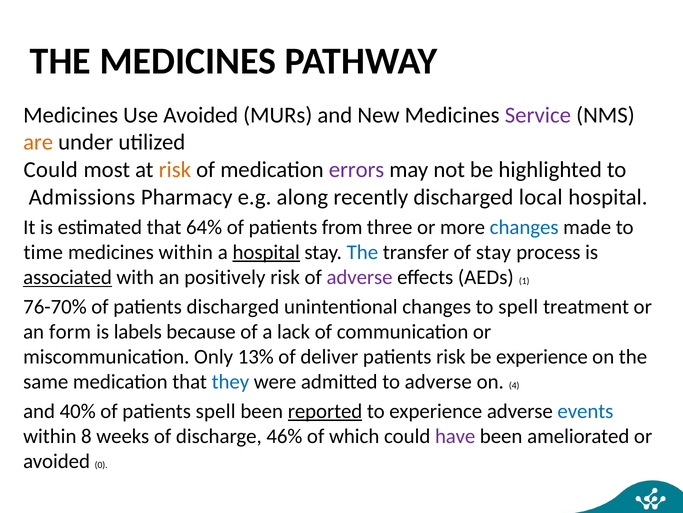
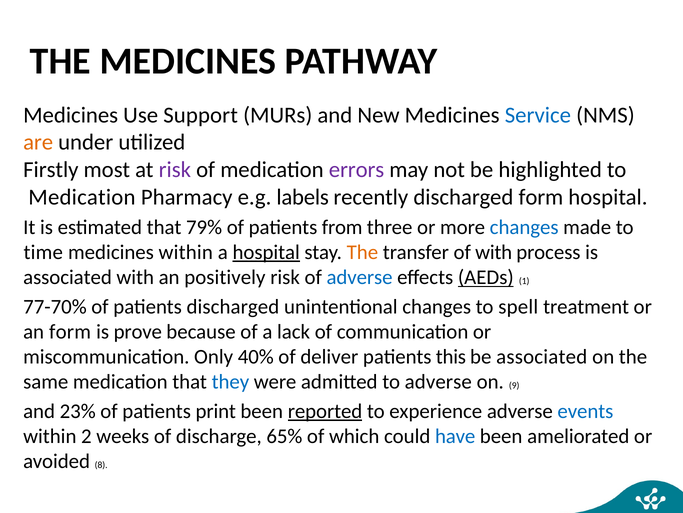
Use Avoided: Avoided -> Support
Service colour: purple -> blue
Could at (51, 169): Could -> Firstly
risk at (175, 169) colour: orange -> purple
Admissions at (82, 197): Admissions -> Medication
along: along -> labels
discharged local: local -> form
64%: 64% -> 79%
The at (362, 252) colour: blue -> orange
of stay: stay -> with
associated at (68, 277) underline: present -> none
adverse at (360, 277) colour: purple -> blue
AEDs underline: none -> present
76-70%: 76-70% -> 77-70%
labels: labels -> prove
13%: 13% -> 40%
patients risk: risk -> this
be experience: experience -> associated
4: 4 -> 9
40%: 40% -> 23%
patients spell: spell -> print
8: 8 -> 2
46%: 46% -> 65%
have colour: purple -> blue
0: 0 -> 8
